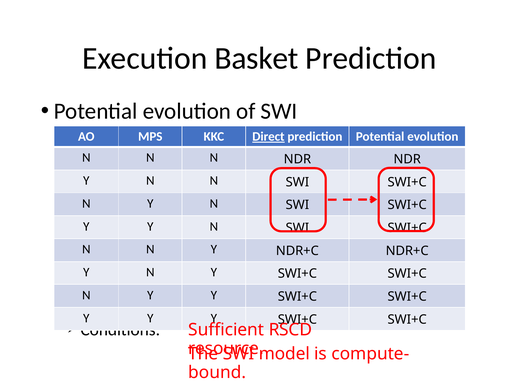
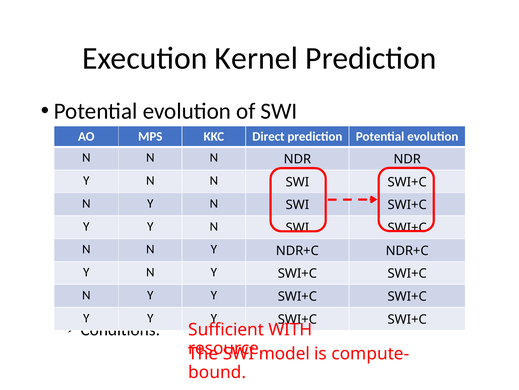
Basket: Basket -> Kernel
Direct underline: present -> none
RSCD: RSCD -> WITH
